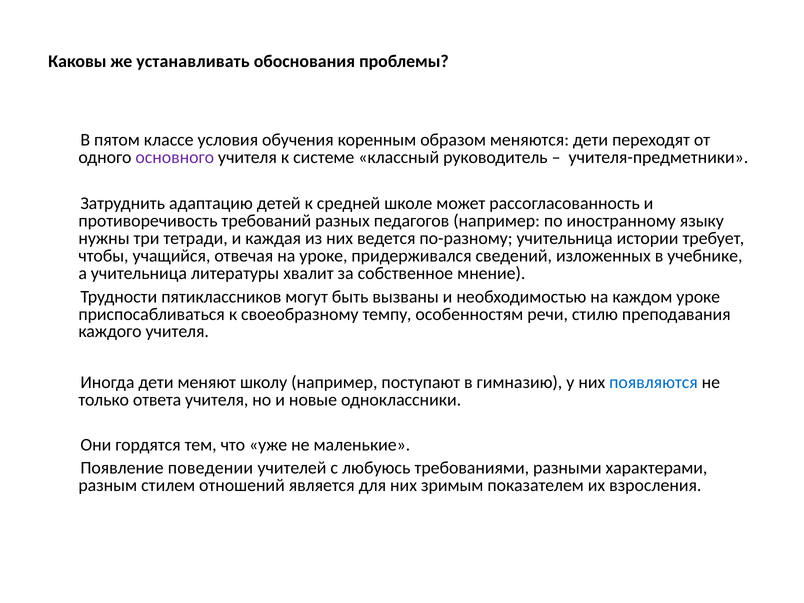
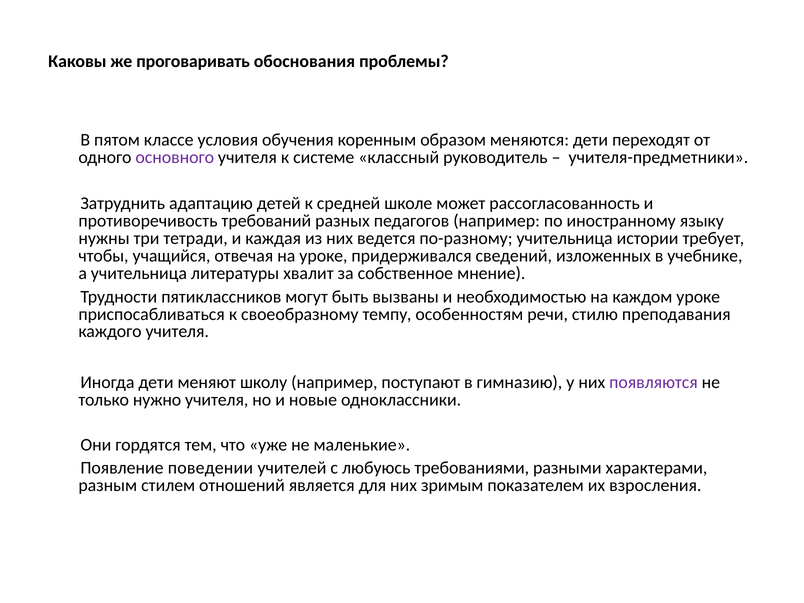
устанавливать: устанавливать -> проговаривать
появляются colour: blue -> purple
ответа: ответа -> нужно
